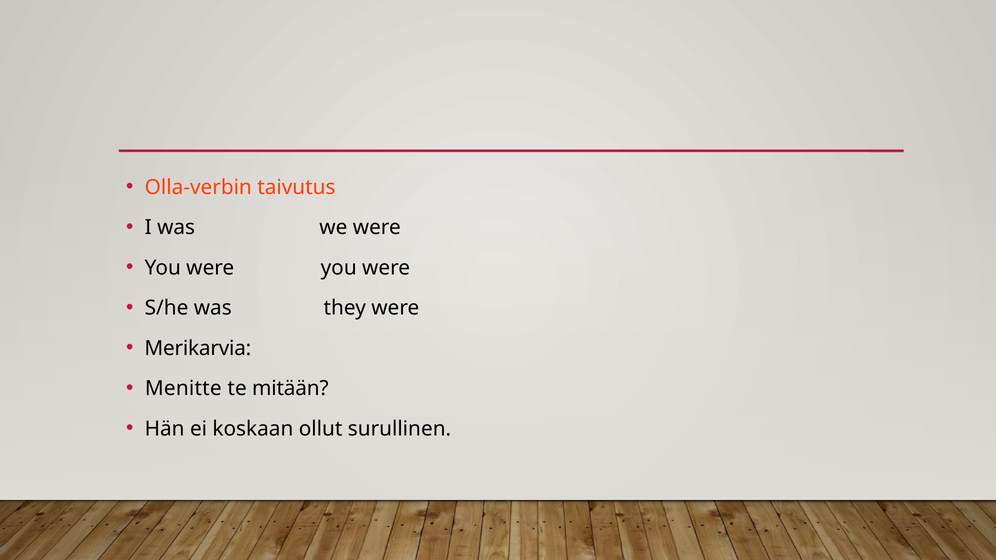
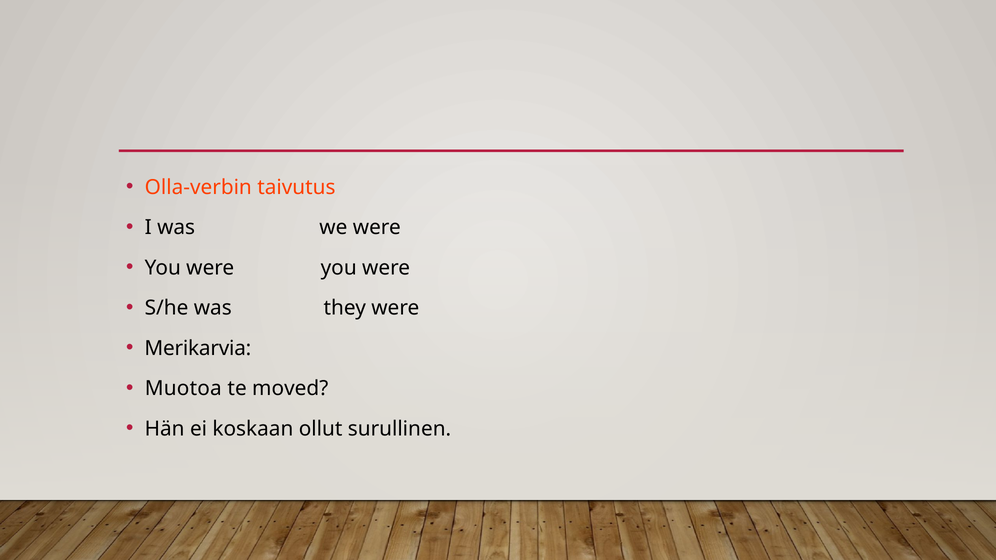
Menitte: Menitte -> Muotoa
mitään: mitään -> moved
